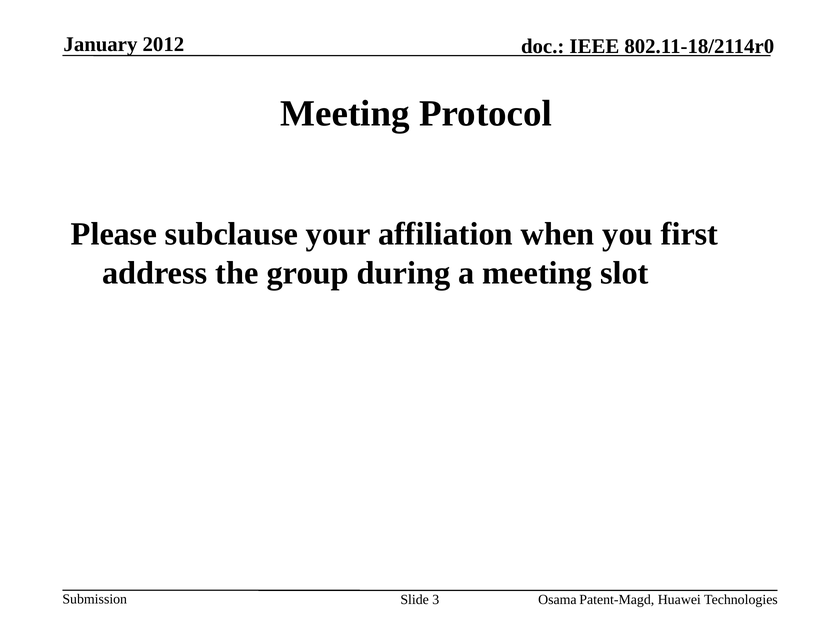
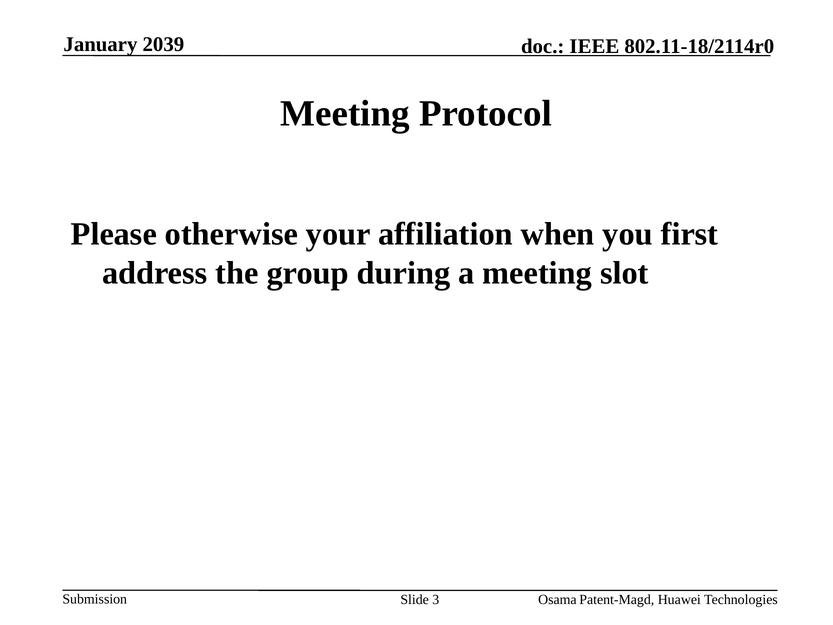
2012: 2012 -> 2039
subclause: subclause -> otherwise
